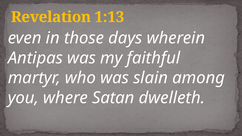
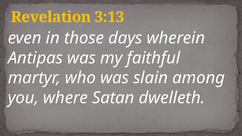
1:13: 1:13 -> 3:13
